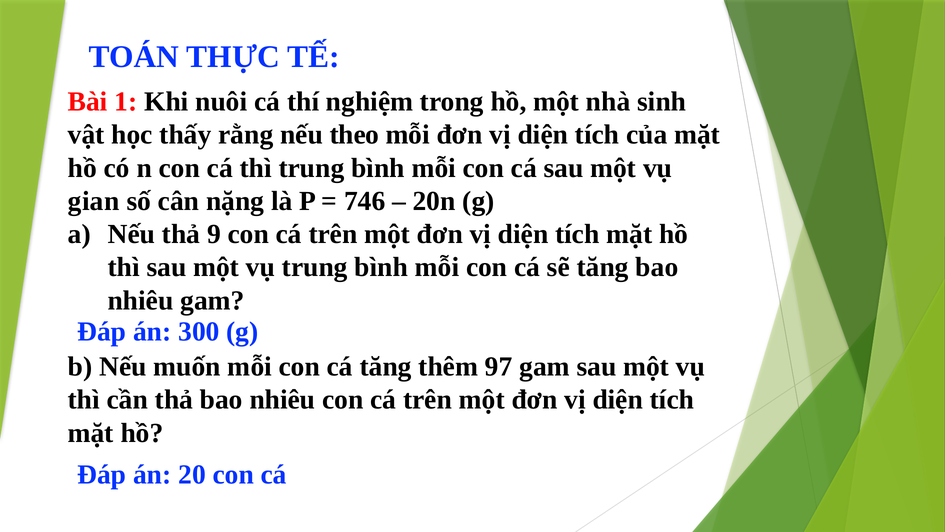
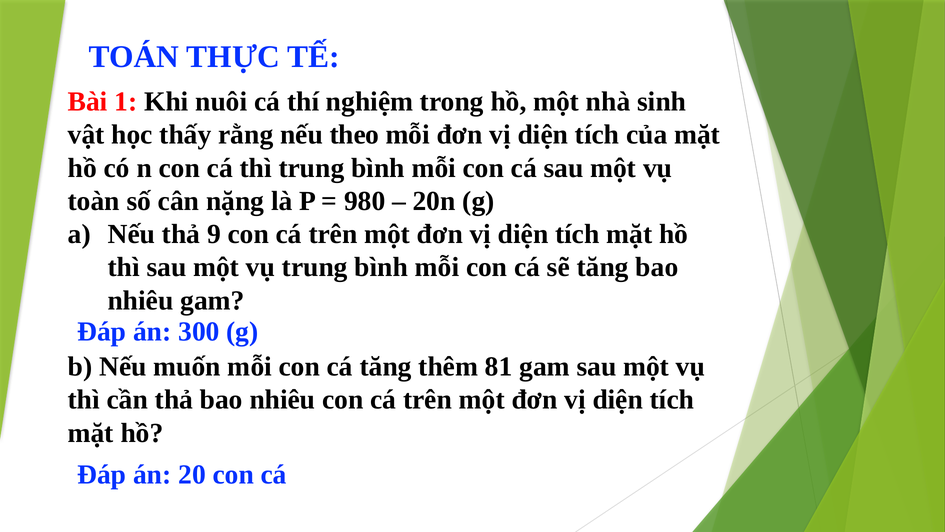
gian: gian -> toàn
746: 746 -> 980
97: 97 -> 81
